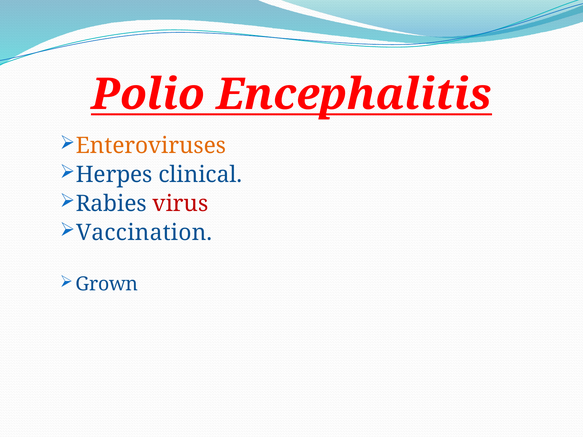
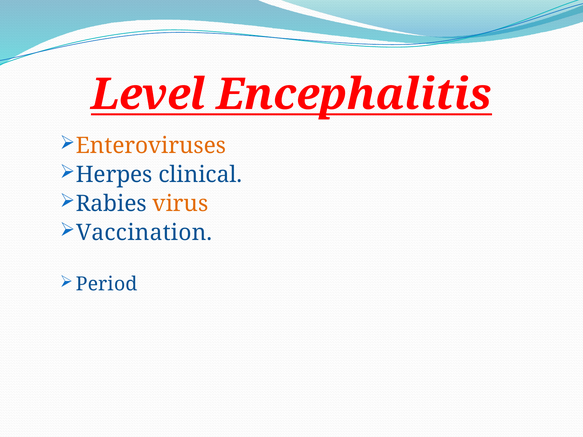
Polio: Polio -> Level
virus colour: red -> orange
Grown: Grown -> Period
